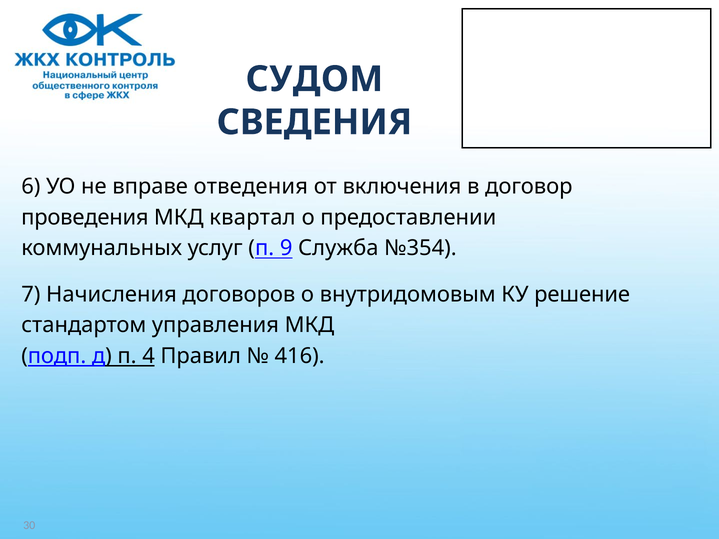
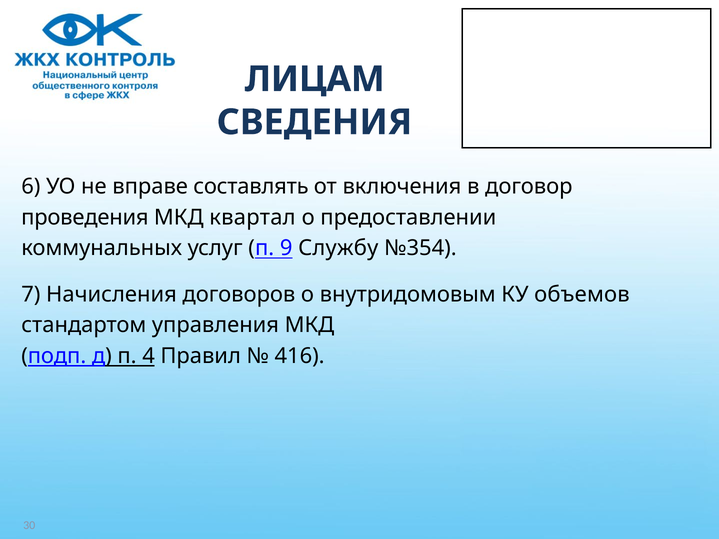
СУДОМ: СУДОМ -> ЛИЦАМ
отведения: отведения -> составлять
Служба: Служба -> Службу
решение: решение -> объемов
